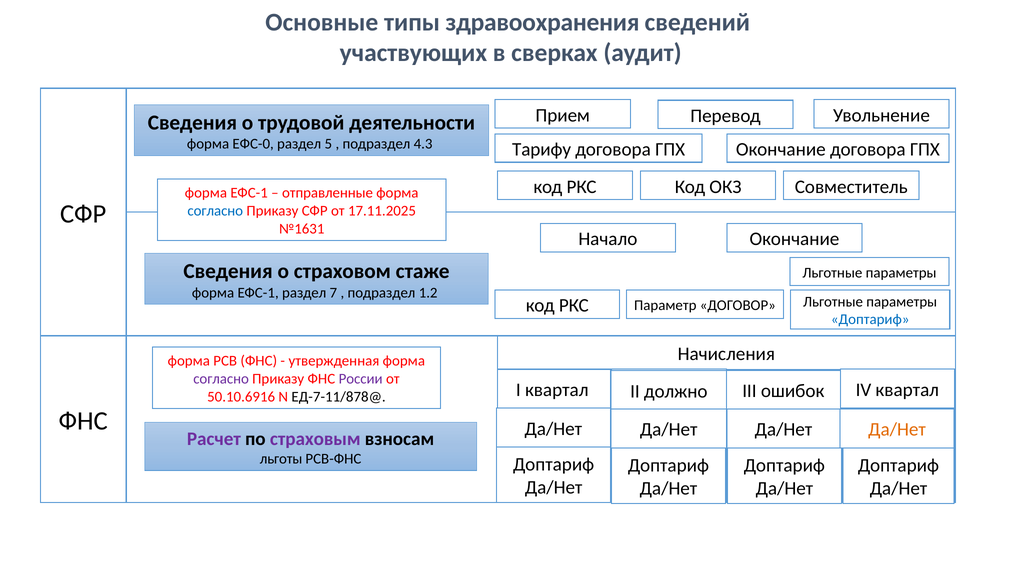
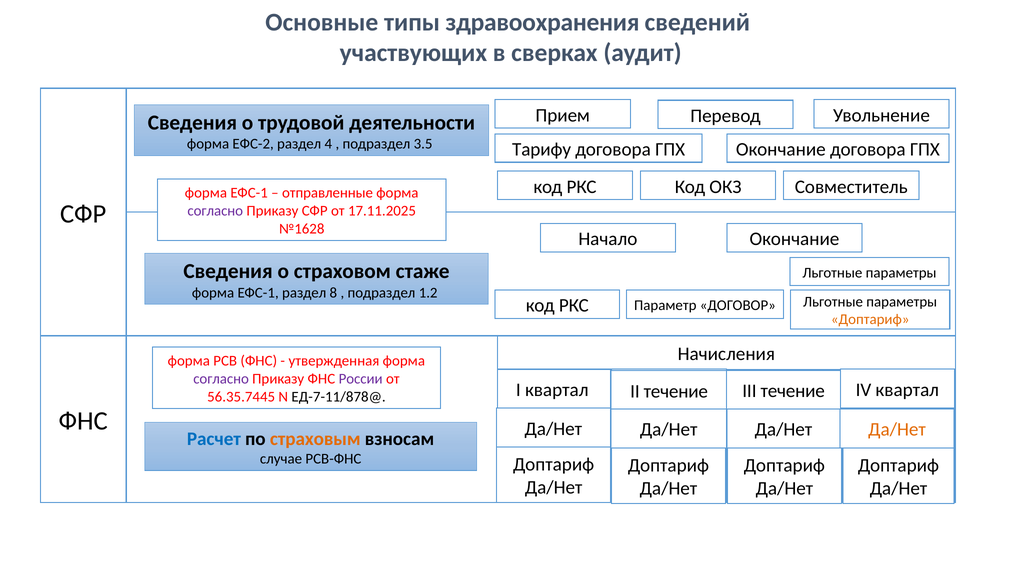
ЕФС-0: ЕФС-0 -> ЕФС-2
5: 5 -> 4
4.3: 4.3 -> 3.5
согласно at (215, 211) colour: blue -> purple
№1631: №1631 -> №1628
7: 7 -> 8
Доптариф at (870, 320) colour: blue -> orange
II должно: должно -> течение
III ошибок: ошибок -> течение
50.10.6916: 50.10.6916 -> 56.35.7445
Расчет colour: purple -> blue
страховым colour: purple -> orange
льготы: льготы -> случае
